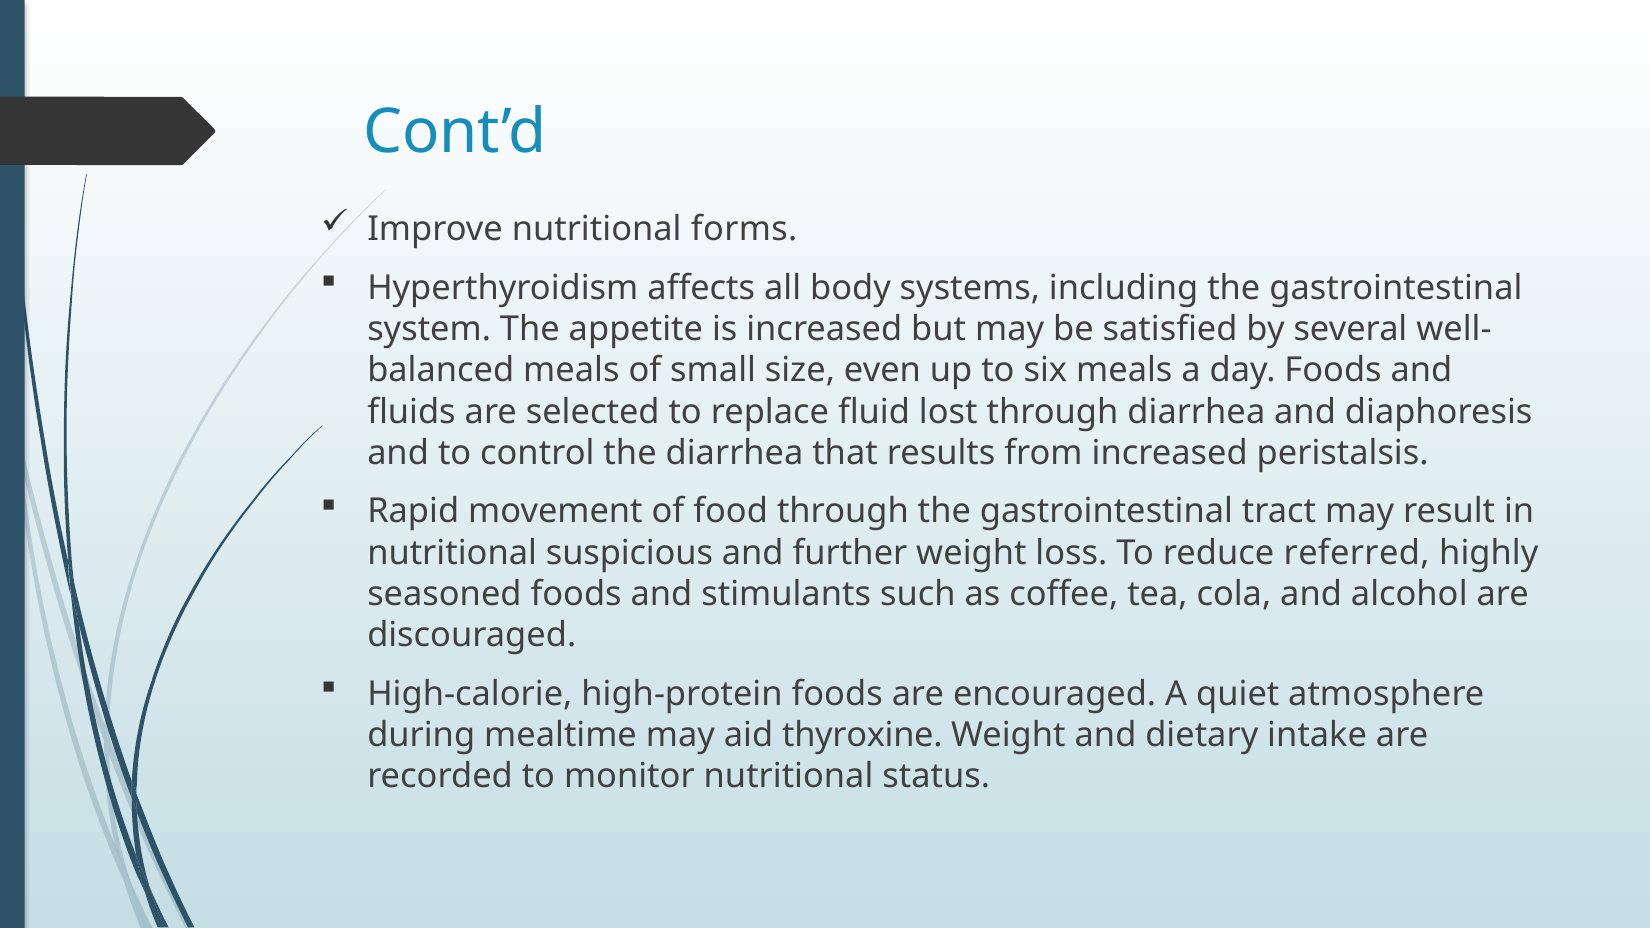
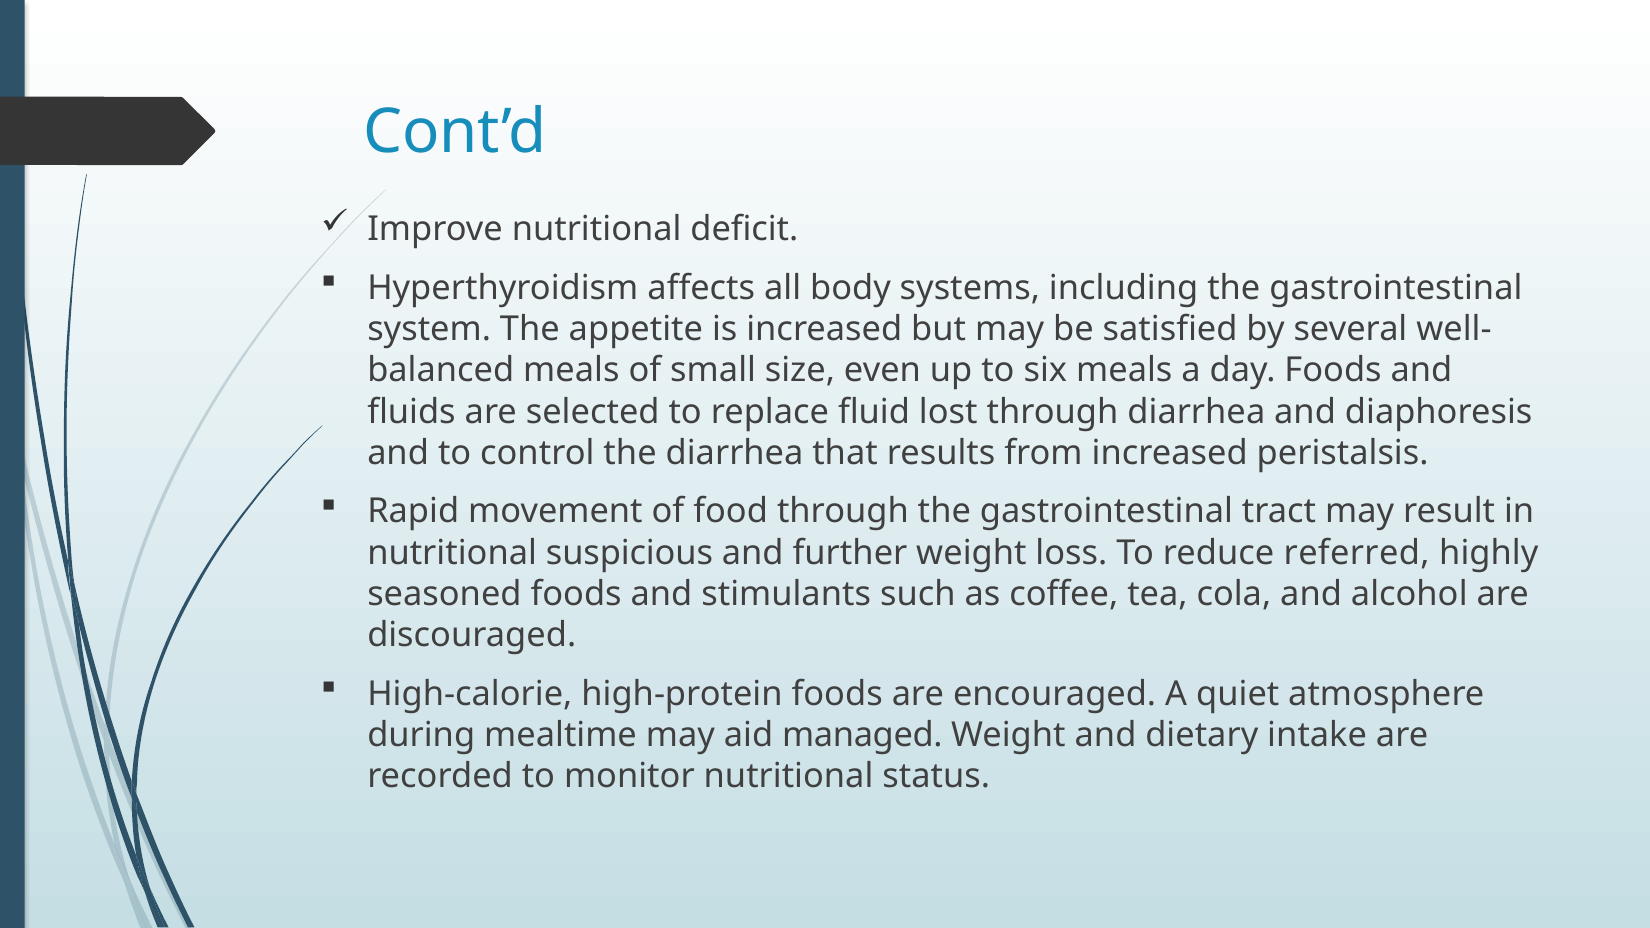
forms: forms -> deficit
thyroxine: thyroxine -> managed
